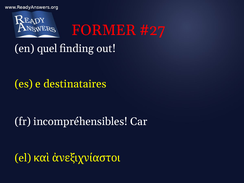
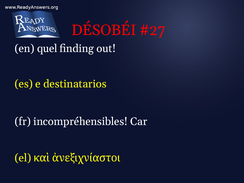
FORMER: FORMER -> DÉSOBÉI
destinataires: destinataires -> destinatarios
